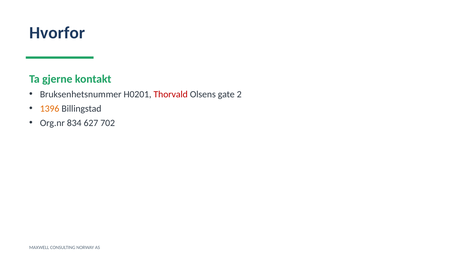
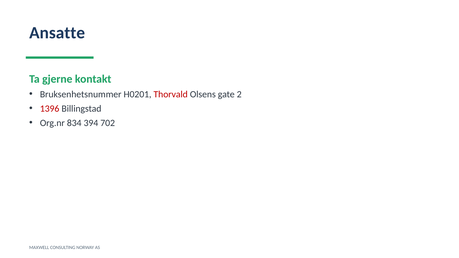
Hvorfor: Hvorfor -> Ansatte
1396 colour: orange -> red
627: 627 -> 394
